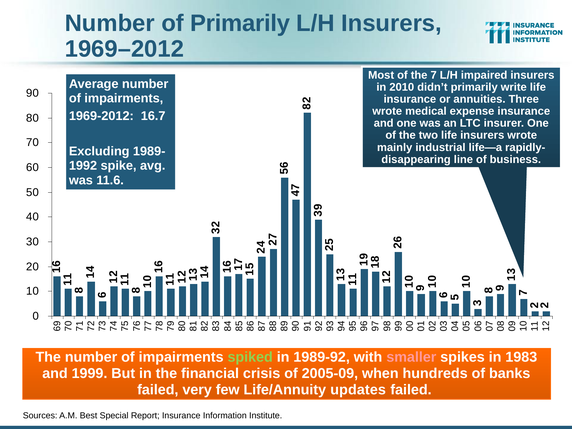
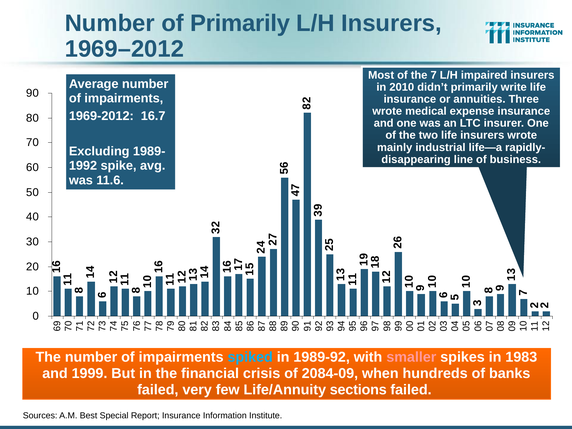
spiked colour: light green -> light blue
2005-09: 2005-09 -> 2084-09
updates: updates -> sections
